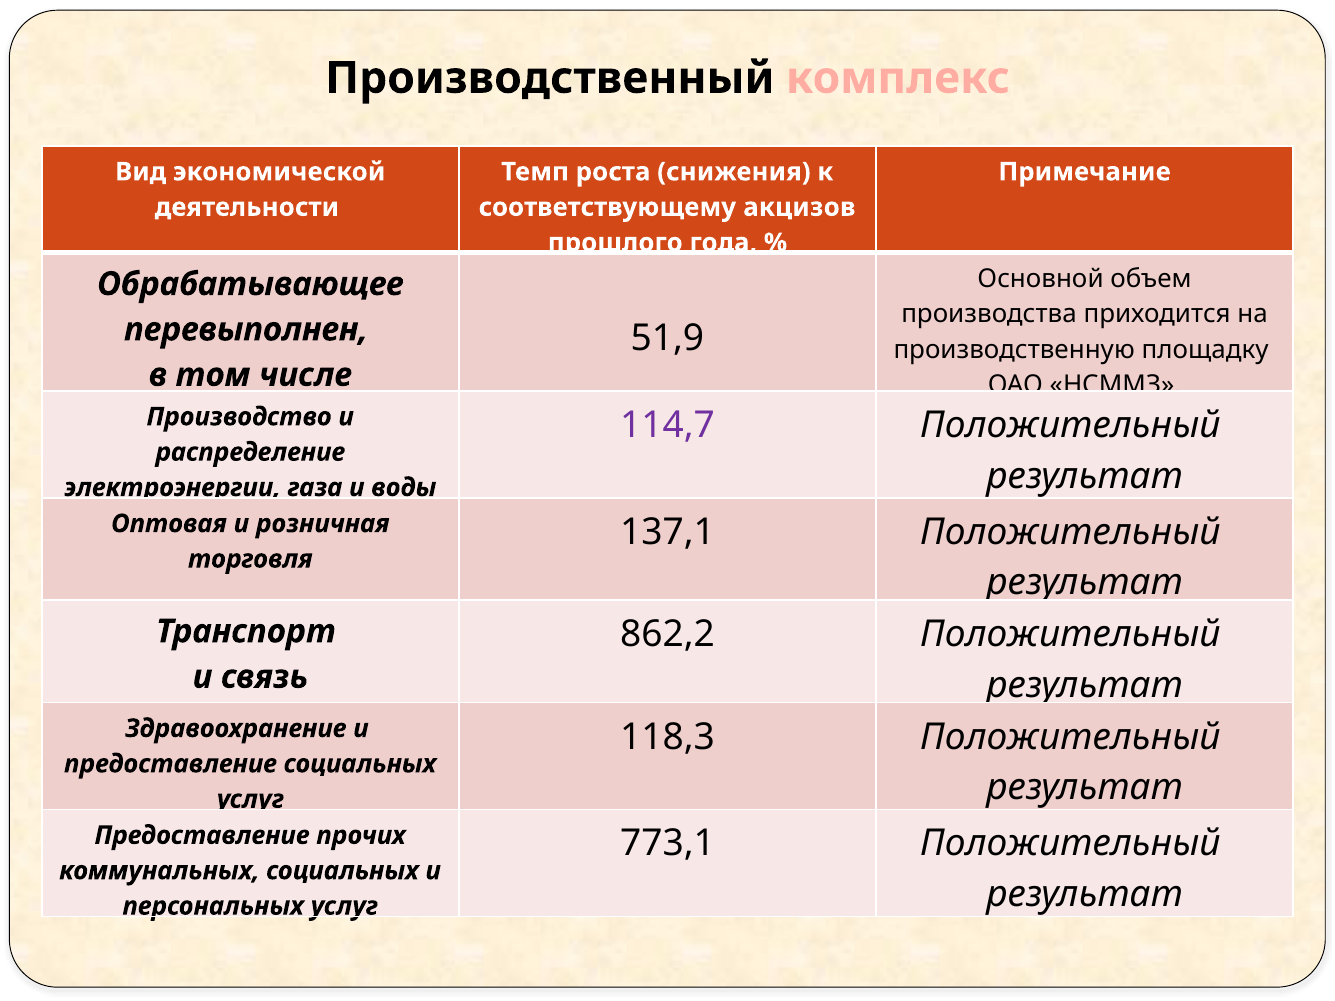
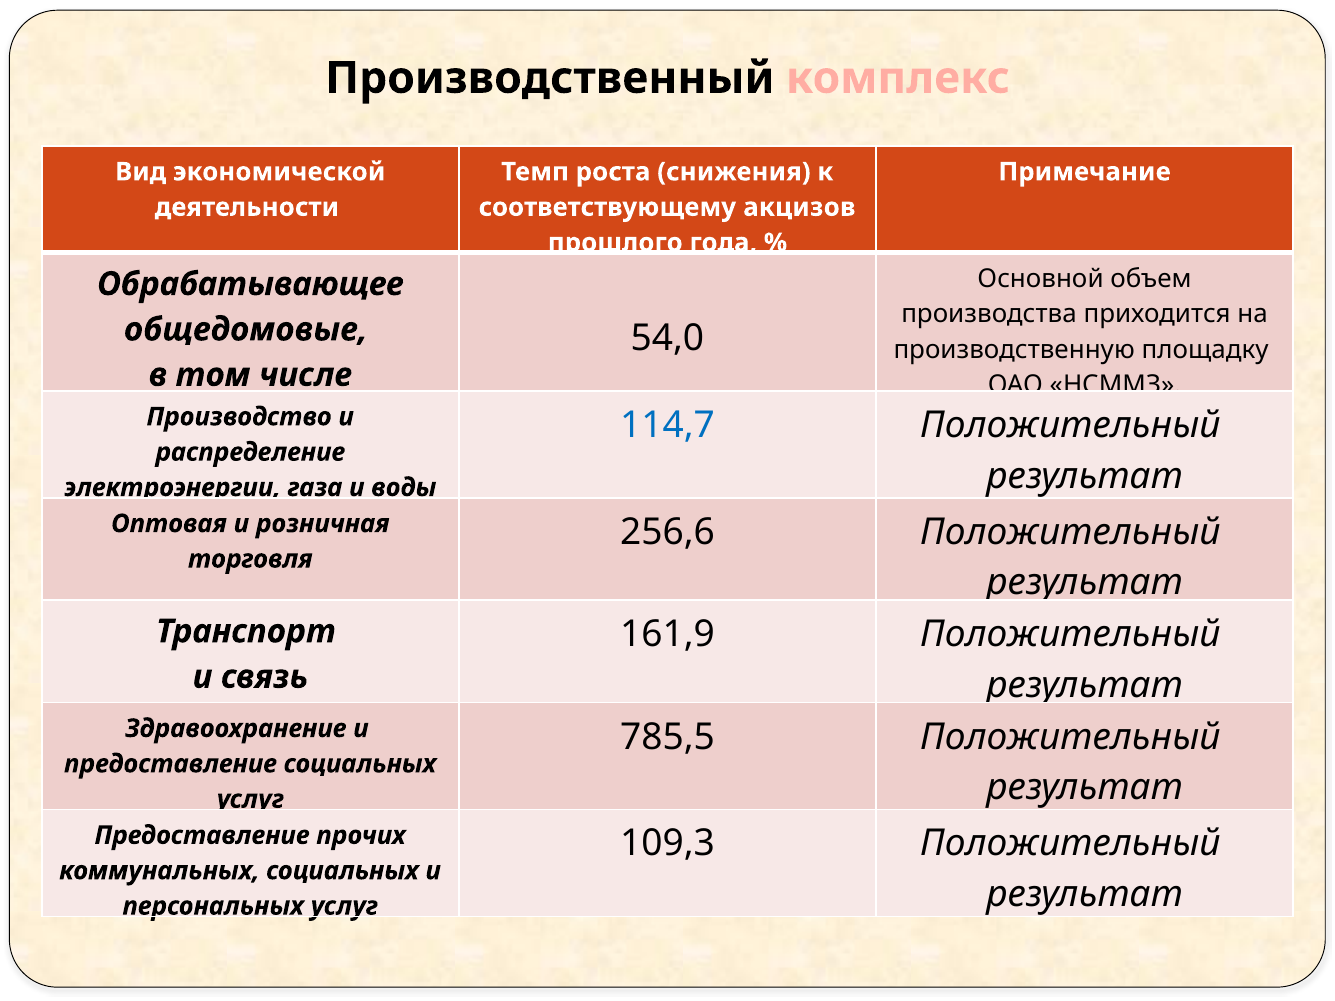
перевыполнен: перевыполнен -> общедомовые
51,9: 51,9 -> 54,0
114,7 colour: purple -> blue
137,1: 137,1 -> 256,6
862,2: 862,2 -> 161,9
118,3: 118,3 -> 785,5
773,1: 773,1 -> 109,3
